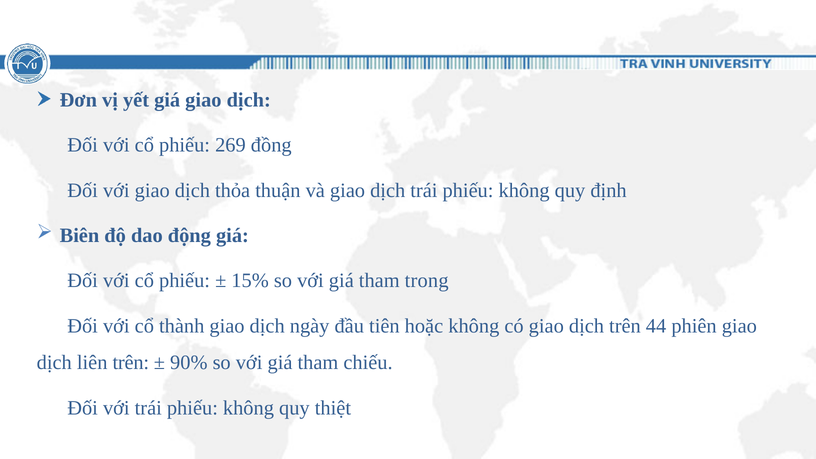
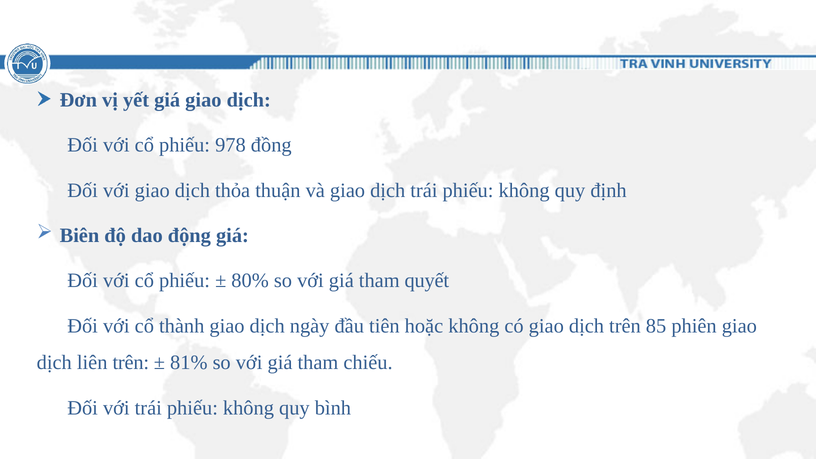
269: 269 -> 978
15%: 15% -> 80%
trong: trong -> quyết
44: 44 -> 85
90%: 90% -> 81%
thiệt: thiệt -> bình
